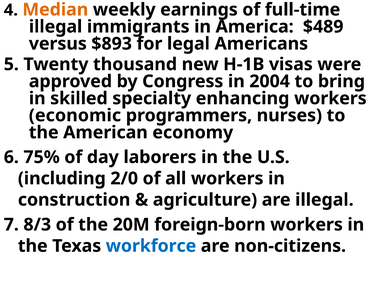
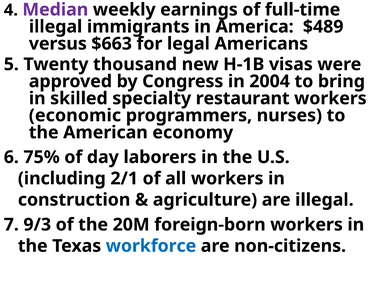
Median colour: orange -> purple
$893: $893 -> $663
enhancing: enhancing -> restaurant
2/0: 2/0 -> 2/1
8/3: 8/3 -> 9/3
